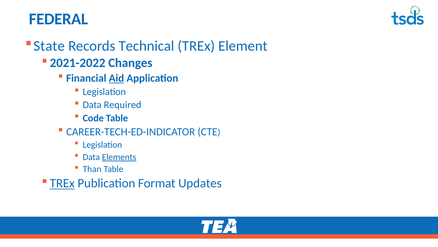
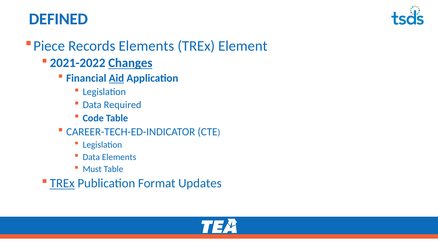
FEDERAL: FEDERAL -> DEFINED
State: State -> Piece
Records Technical: Technical -> Elements
Changes underline: none -> present
Elements at (119, 157) underline: present -> none
Than: Than -> Must
